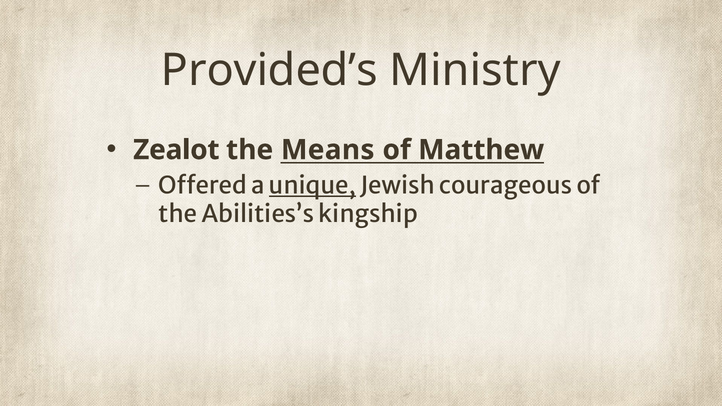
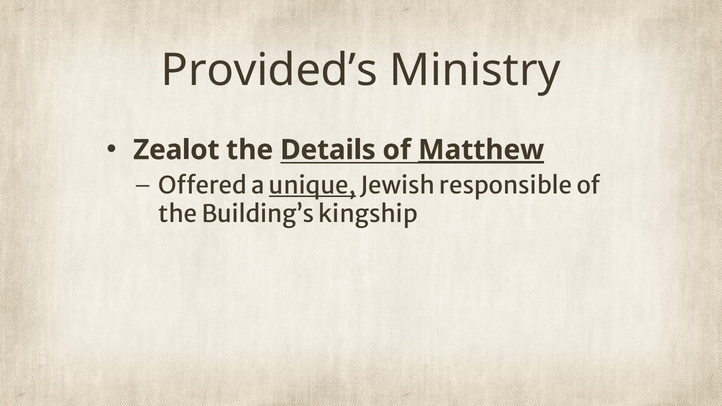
Means: Means -> Details
Matthew underline: none -> present
courageous: courageous -> responsible
Abilities’s: Abilities’s -> Building’s
